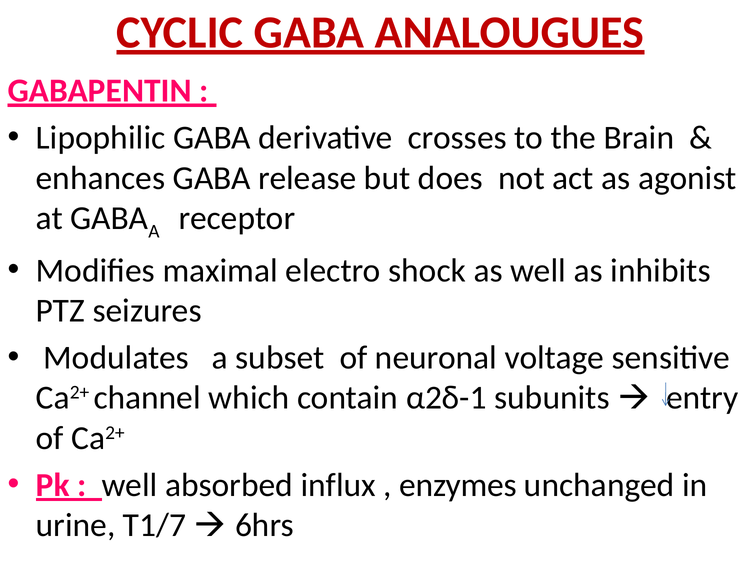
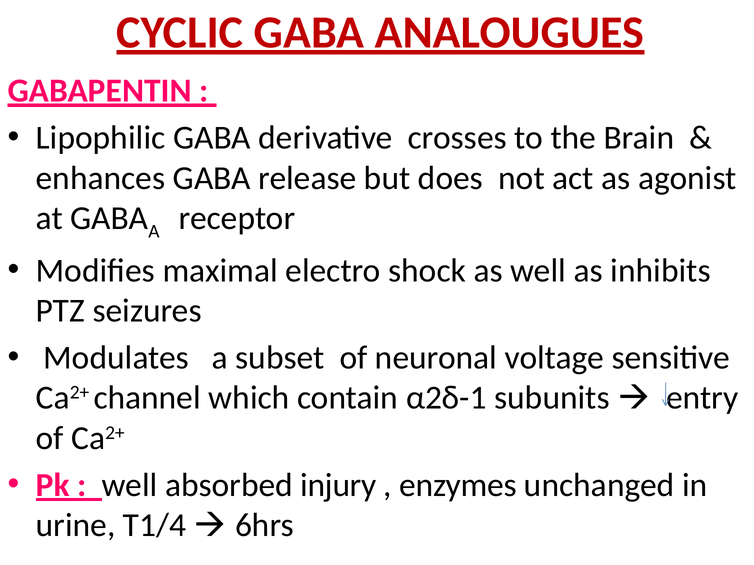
influx: influx -> injury
T1/7: T1/7 -> T1/4
